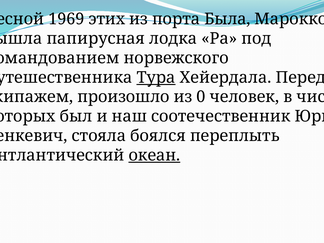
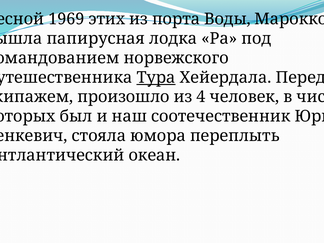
Была: Была -> Воды
0: 0 -> 4
боялся: боялся -> юмора
океан underline: present -> none
